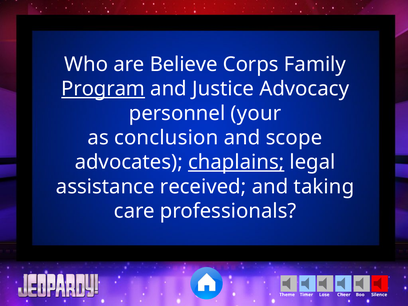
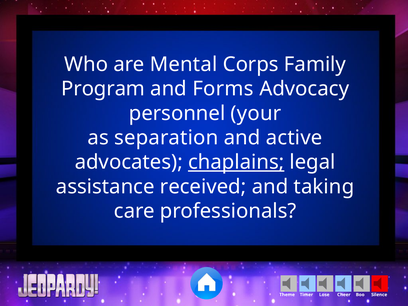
Believe: Believe -> Mental
Program underline: present -> none
Justice: Justice -> Forms
conclusion: conclusion -> separation
scope: scope -> active
